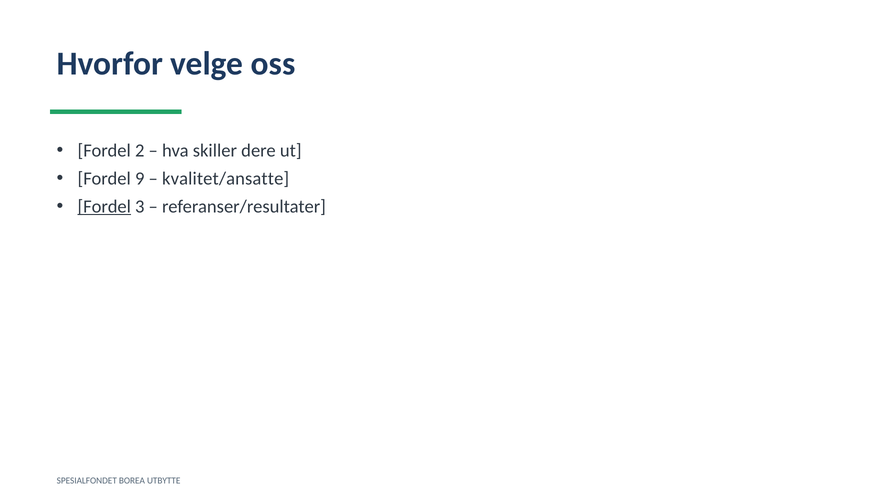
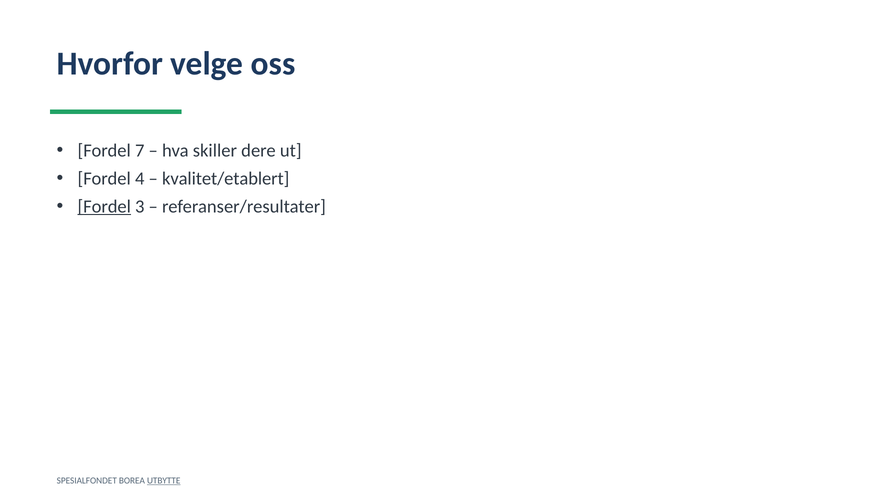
2: 2 -> 7
9: 9 -> 4
kvalitet/ansatte: kvalitet/ansatte -> kvalitet/etablert
UTBYTTE underline: none -> present
